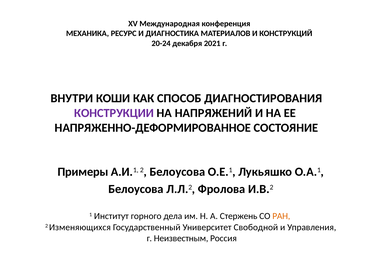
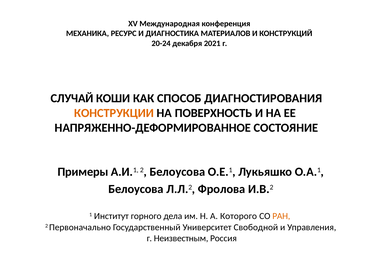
ВНУТРИ: ВНУТРИ -> СЛУЧАЙ
КОНСТРУКЦИИ colour: purple -> orange
НАПРЯЖЕНИЙ: НАПРЯЖЕНИЙ -> ПОВЕРХНОСТЬ
Стержень: Стержень -> Которого
Изменяющихся: Изменяющихся -> Первоначально
